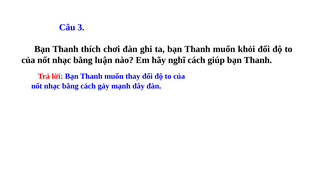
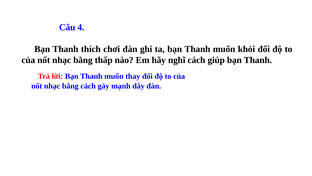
3: 3 -> 4
luận: luận -> thấp
